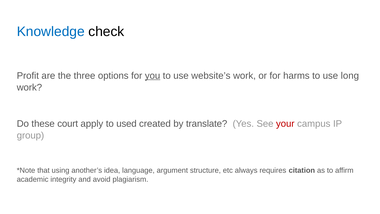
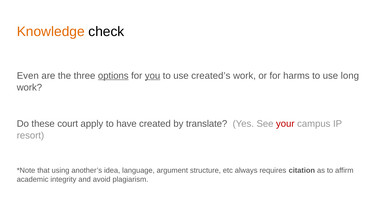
Knowledge colour: blue -> orange
Profit: Profit -> Even
options underline: none -> present
website’s: website’s -> created’s
used: used -> have
group: group -> resort
